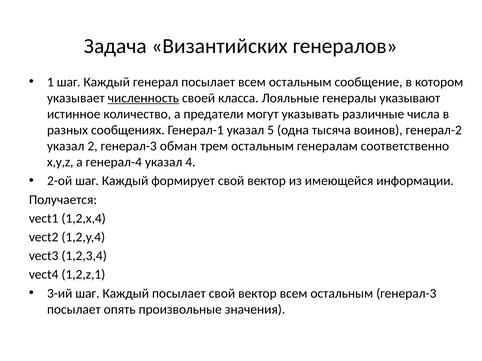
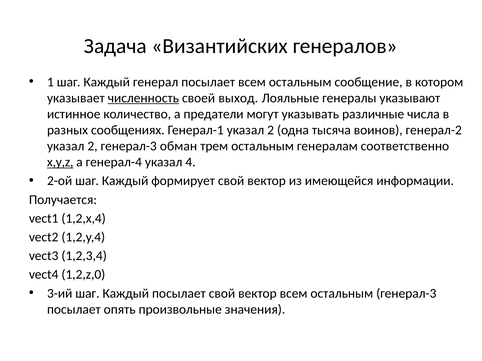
класса: класса -> выход
Генерал-1 указал 5: 5 -> 2
x,y,z underline: none -> present
1,2,z,1: 1,2,z,1 -> 1,2,z,0
